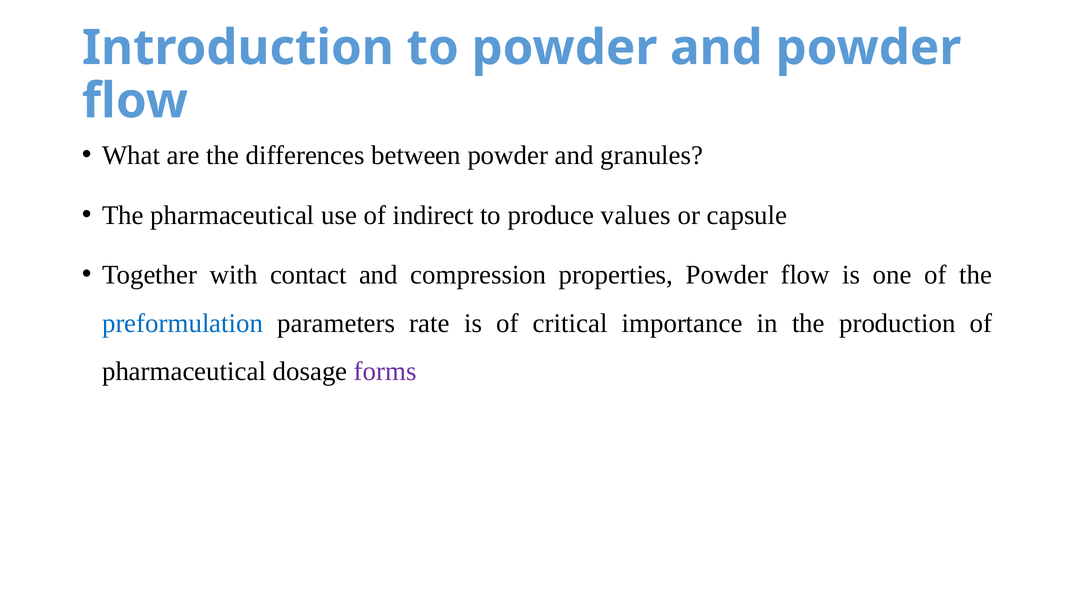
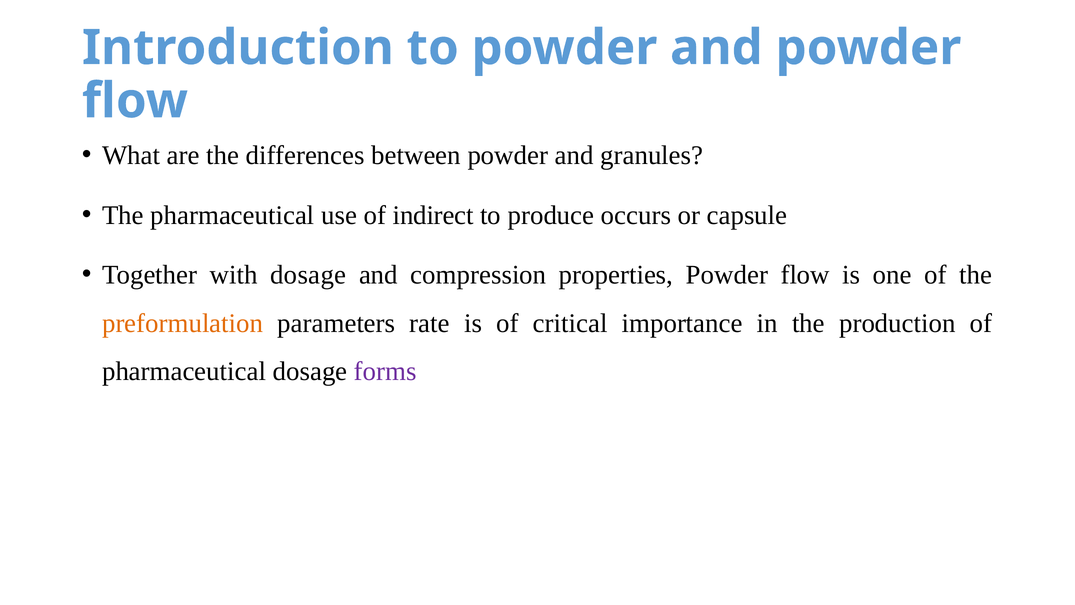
values: values -> occurs
with contact: contact -> dosage
preformulation colour: blue -> orange
